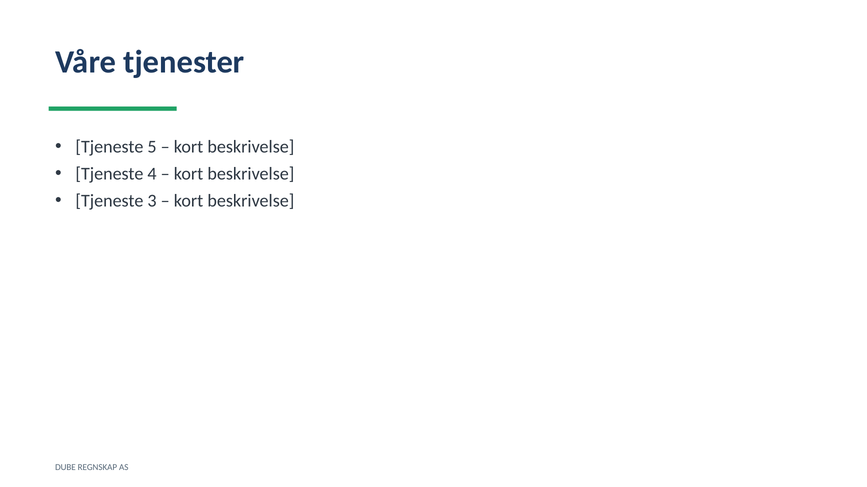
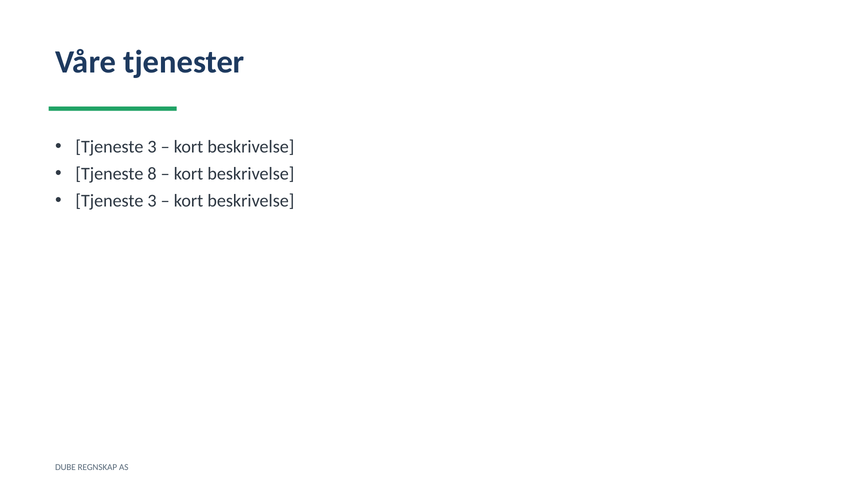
5 at (152, 147): 5 -> 3
4: 4 -> 8
